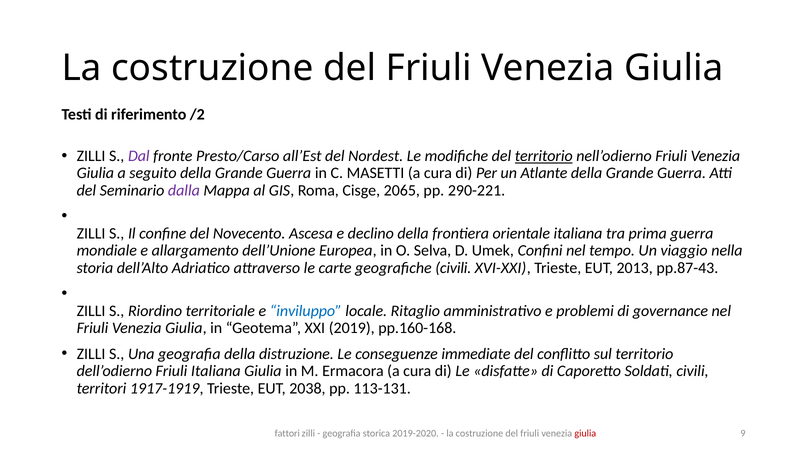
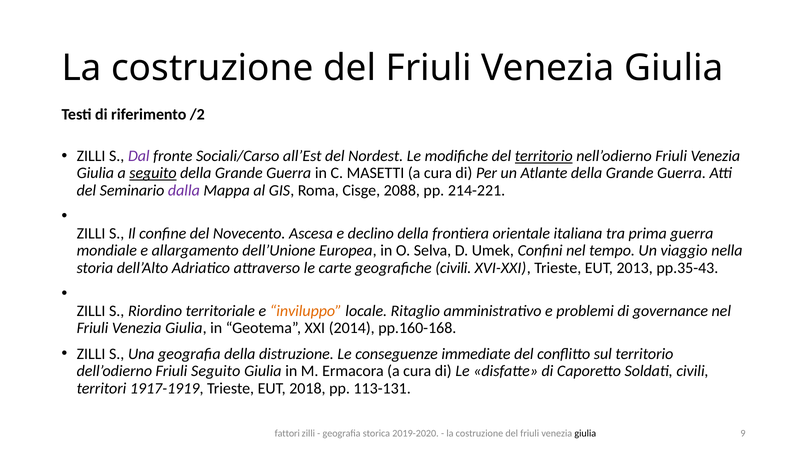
Presto/Carso: Presto/Carso -> Sociali/Carso
seguito at (153, 173) underline: none -> present
2065: 2065 -> 2088
290-221: 290-221 -> 214-221
pp.87-43: pp.87-43 -> pp.35-43
inviluppo colour: blue -> orange
2019: 2019 -> 2014
Friuli Italiana: Italiana -> Seguito
2038: 2038 -> 2018
giulia at (585, 433) colour: red -> black
